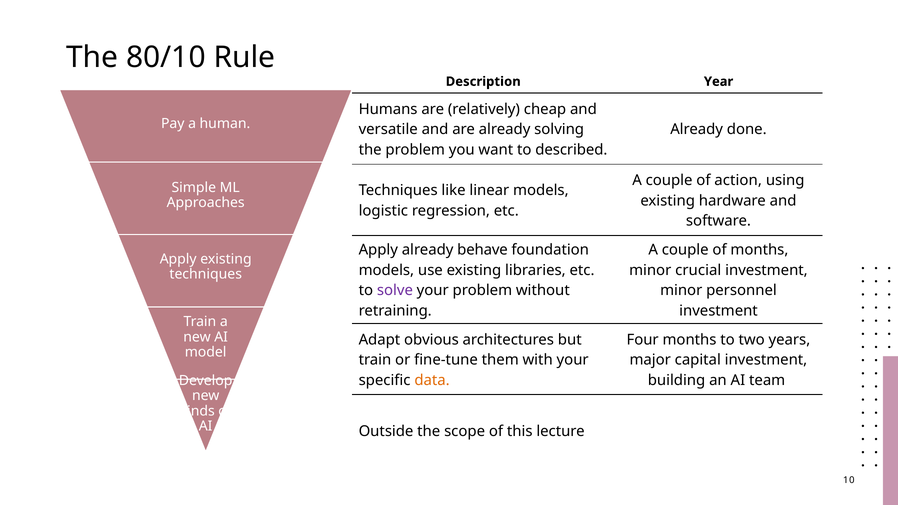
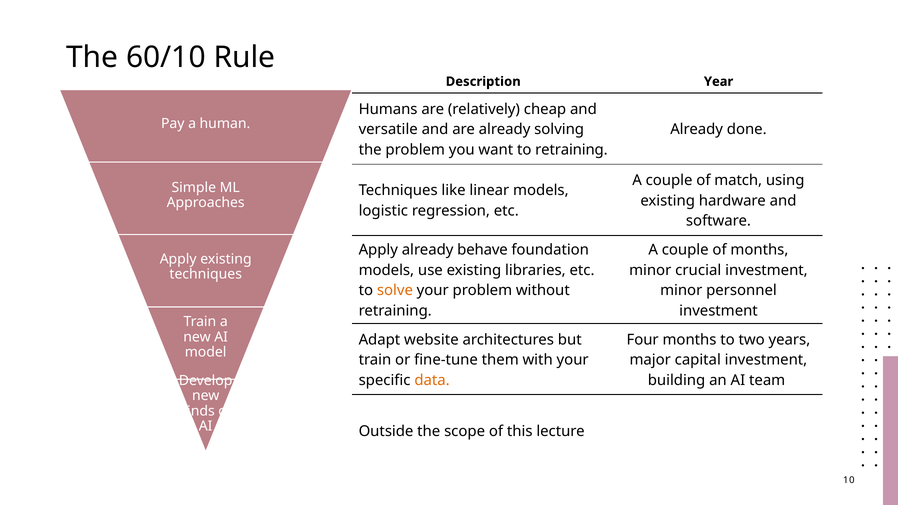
80/10: 80/10 -> 60/10
to described: described -> retraining
action: action -> match
solve colour: purple -> orange
obvious: obvious -> website
